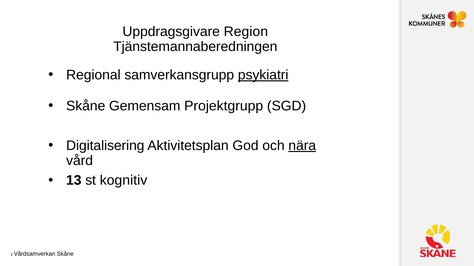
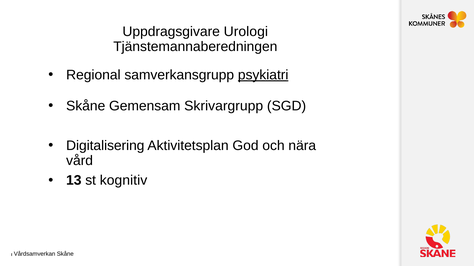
Region: Region -> Urologi
Projektgrupp: Projektgrupp -> Skrivargrupp
nära underline: present -> none
